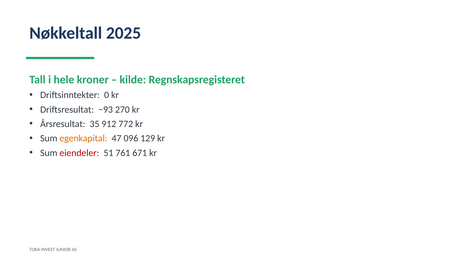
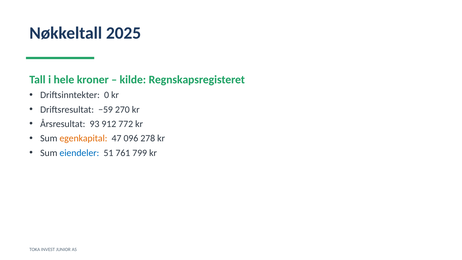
−93: −93 -> −59
35: 35 -> 93
129: 129 -> 278
eiendeler colour: red -> blue
671: 671 -> 799
